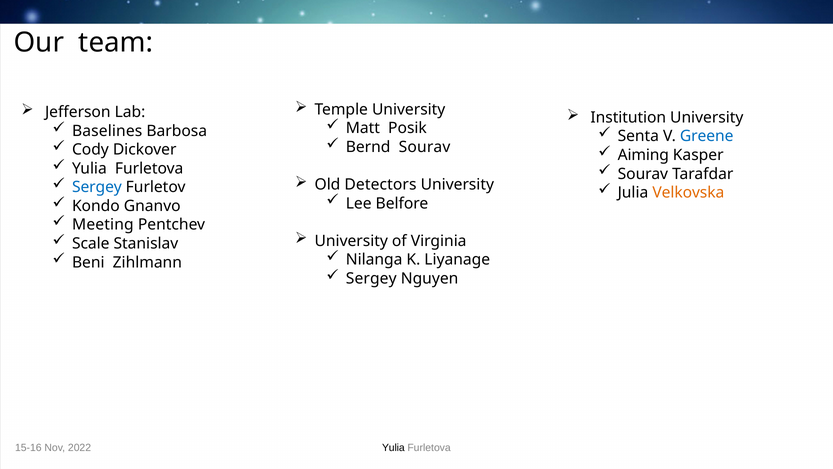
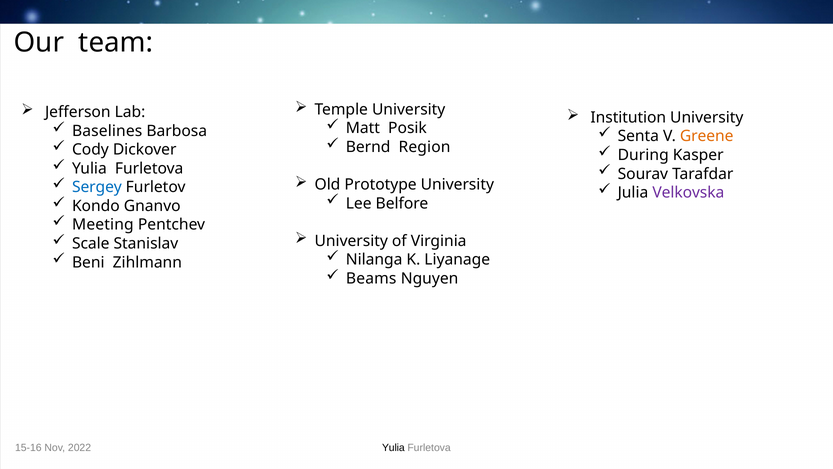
Greene colour: blue -> orange
Bernd Sourav: Sourav -> Region
Aiming: Aiming -> During
Detectors: Detectors -> Prototype
Velkovska colour: orange -> purple
Sergey at (371, 278): Sergey -> Beams
